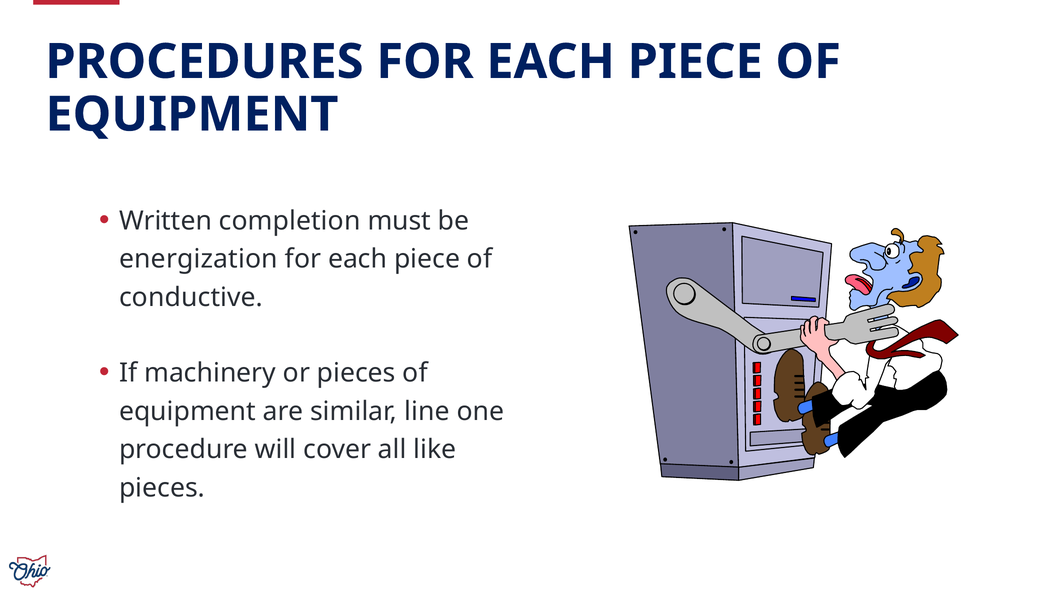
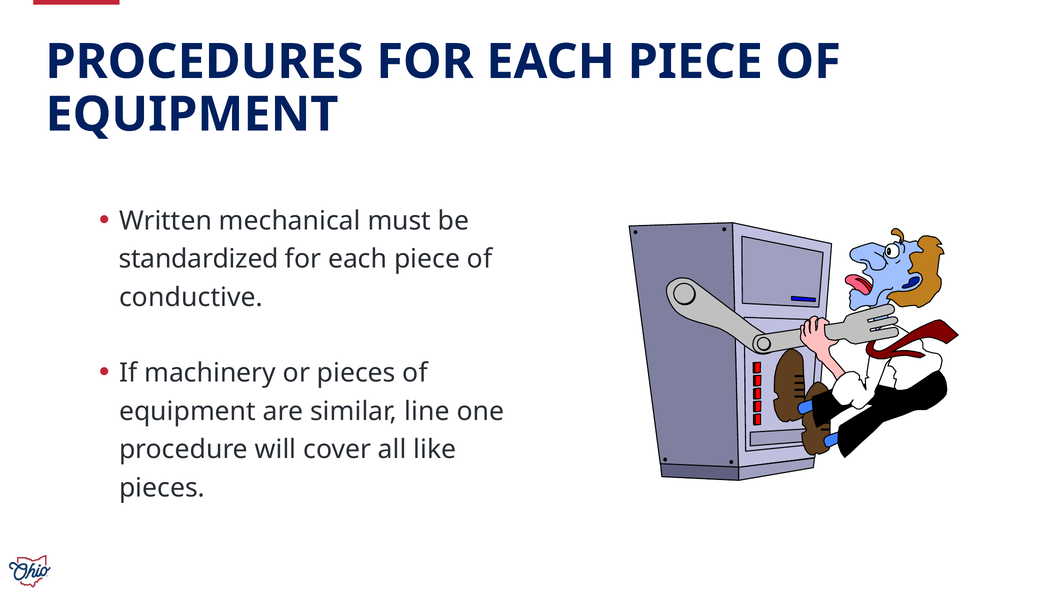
completion: completion -> mechanical
energization: energization -> standardized
